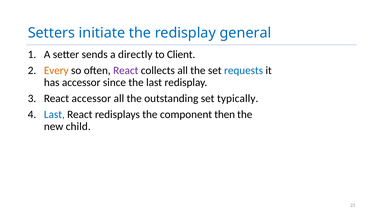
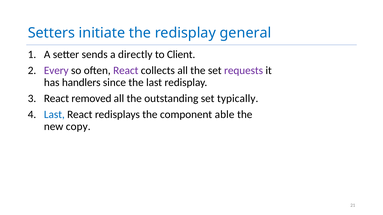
Every colour: orange -> purple
requests colour: blue -> purple
has accessor: accessor -> handlers
React accessor: accessor -> removed
then: then -> able
child: child -> copy
